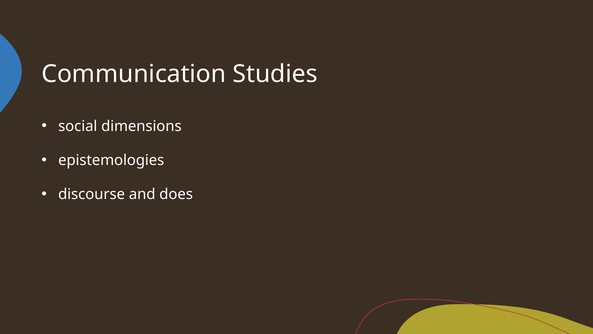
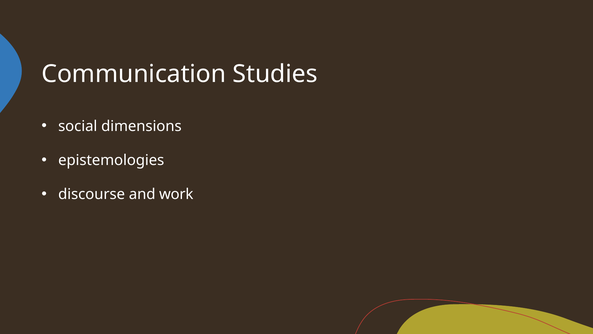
does: does -> work
